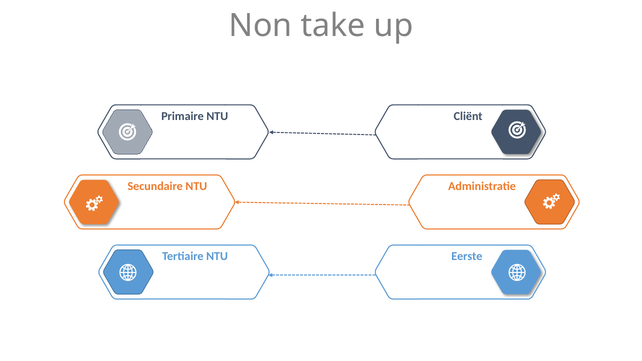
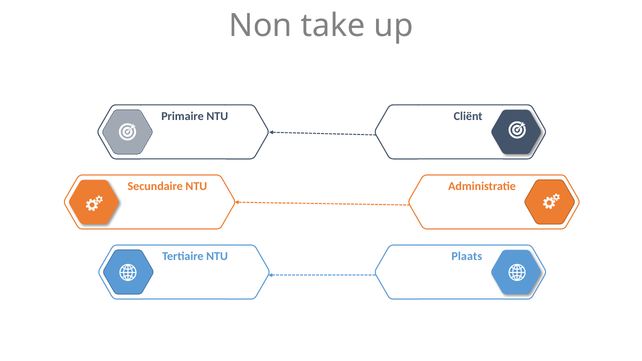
Eerste: Eerste -> Plaats
